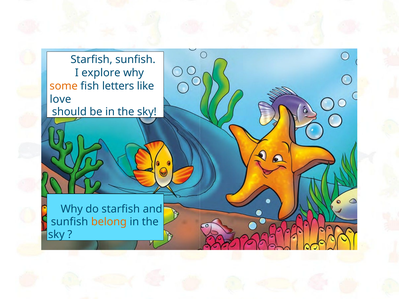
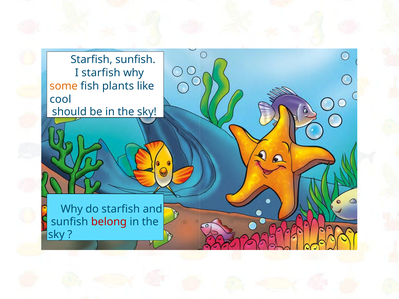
I explore: explore -> starfish
letters: letters -> plants
love: love -> cool
belong colour: orange -> red
